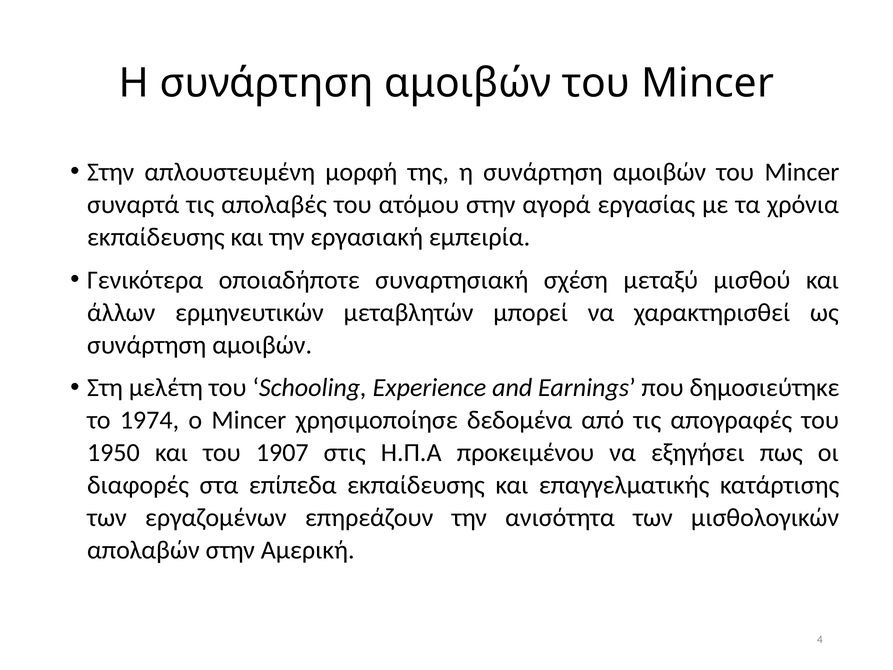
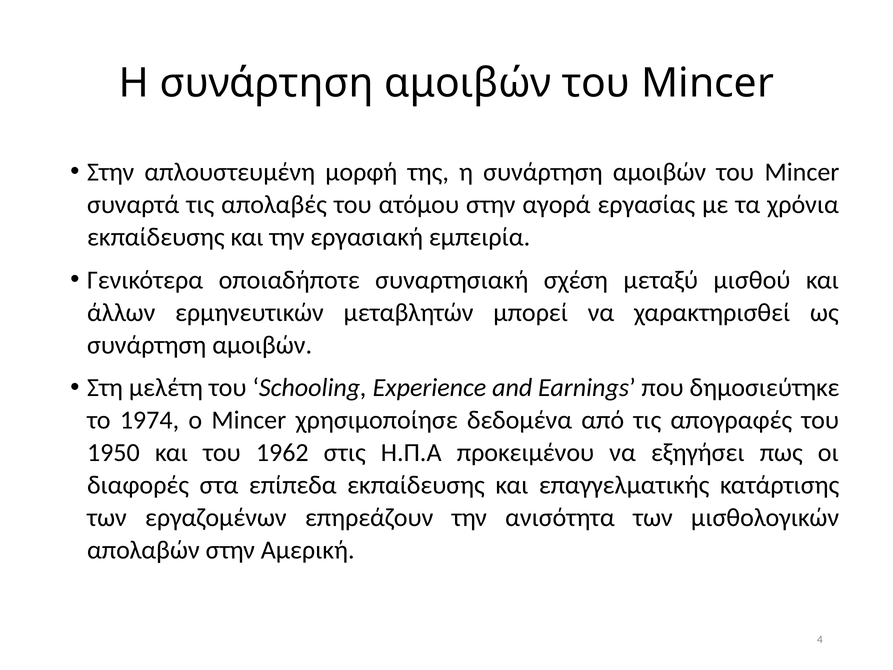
1907: 1907 -> 1962
